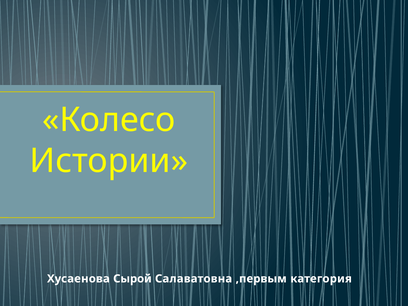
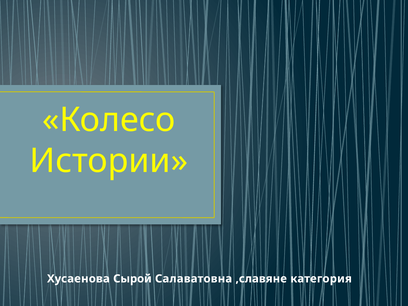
,первым: ,первым -> ,славяне
